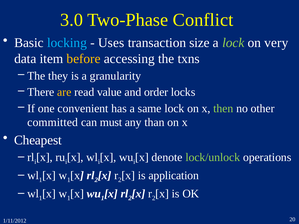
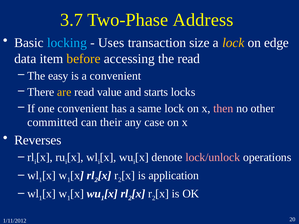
3.0: 3.0 -> 3.7
Conflict: Conflict -> Address
lock at (233, 43) colour: light green -> yellow
very: very -> edge
the txns: txns -> read
they: they -> easy
a granularity: granularity -> convenient
order: order -> starts
then colour: light green -> pink
must: must -> their
than: than -> case
Cheapest: Cheapest -> Reverses
lock/unlock colour: light green -> pink
